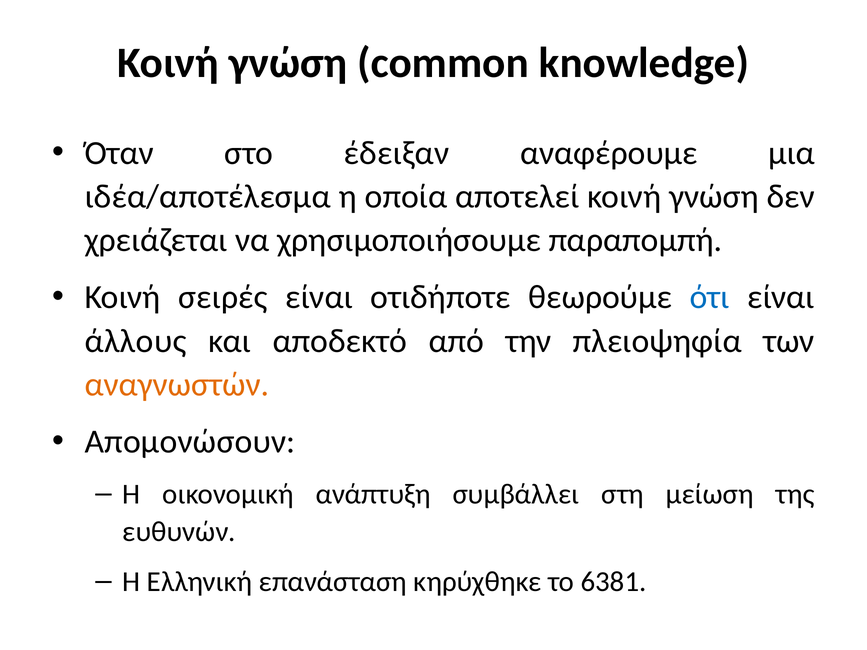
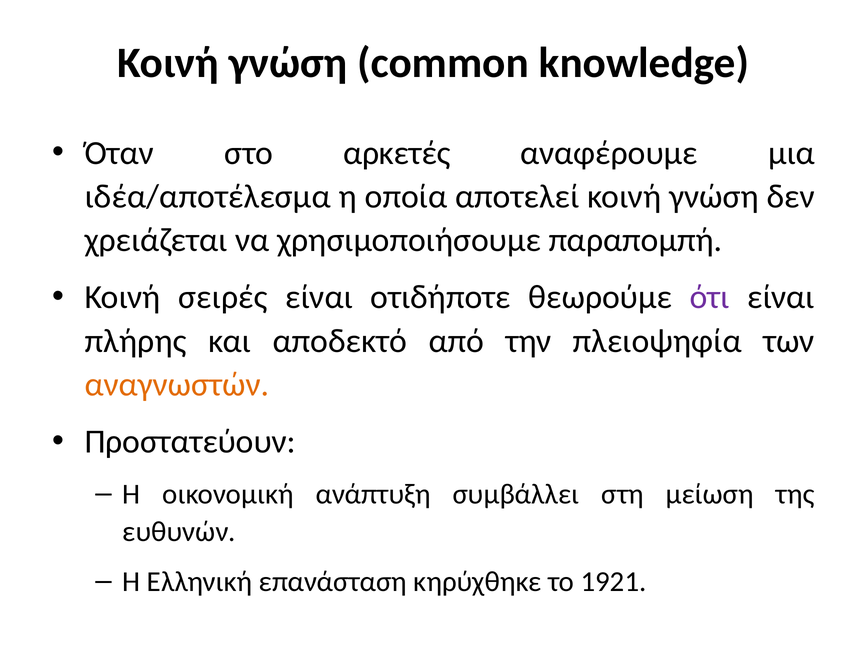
έδειξαν: έδειξαν -> αρκετές
ότι colour: blue -> purple
άλλους: άλλους -> πλήρης
Απομονώσουν: Απομονώσουν -> Προστατεύουν
6381: 6381 -> 1921
